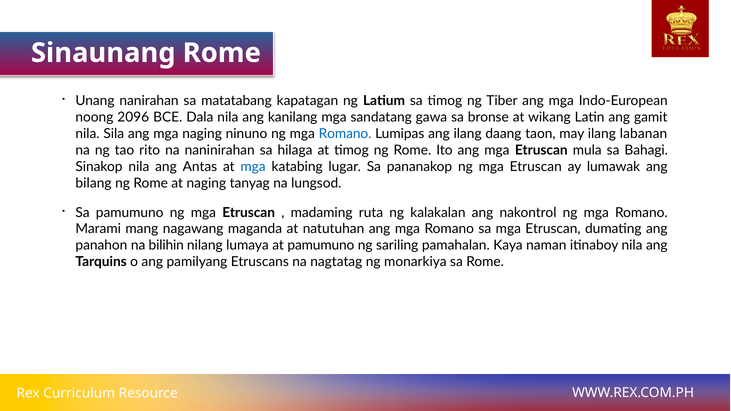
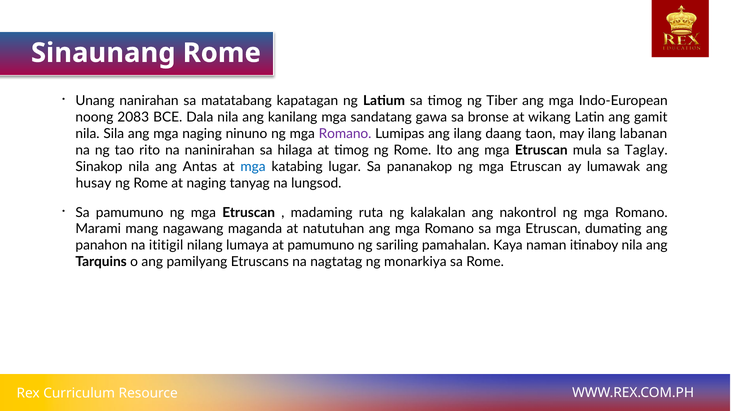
2096: 2096 -> 2083
Romano at (345, 134) colour: blue -> purple
Bahagi: Bahagi -> Taglay
bilang: bilang -> husay
bilihin: bilihin -> ititigil
